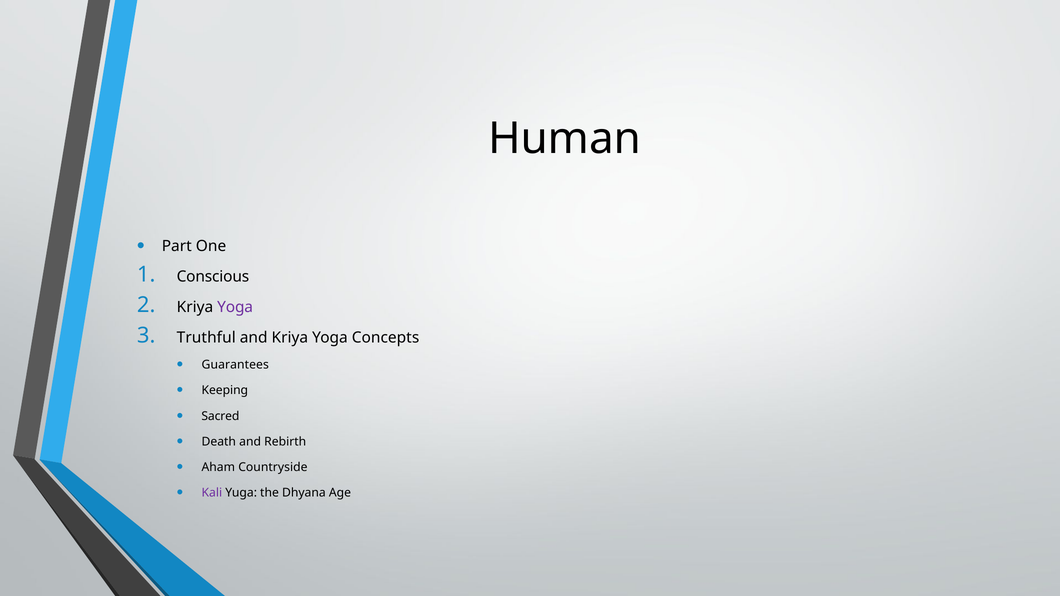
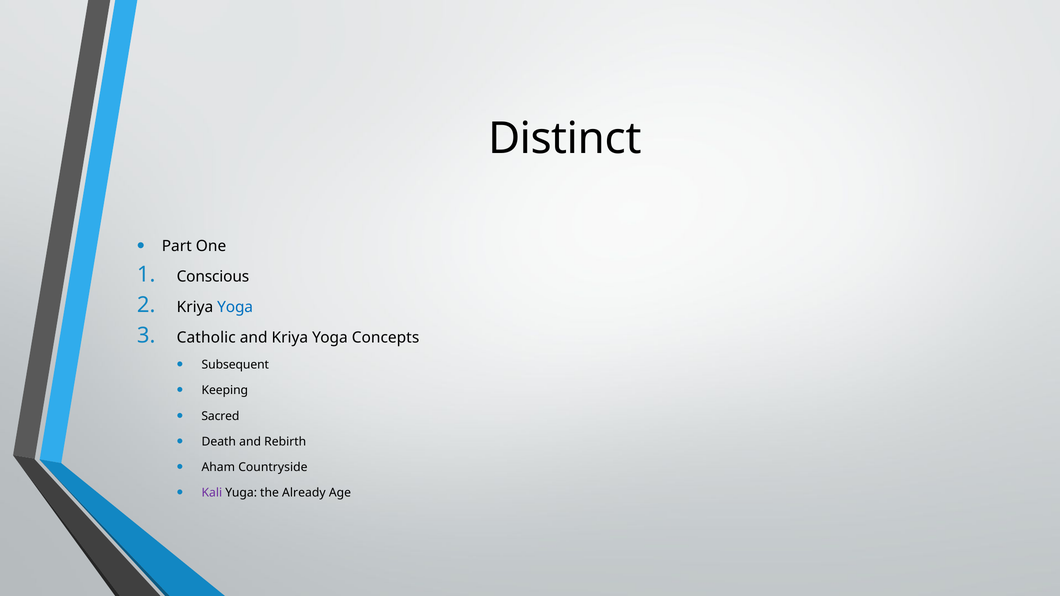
Human: Human -> Distinct
Yoga at (235, 307) colour: purple -> blue
Truthful: Truthful -> Catholic
Guarantees: Guarantees -> Subsequent
Dhyana: Dhyana -> Already
